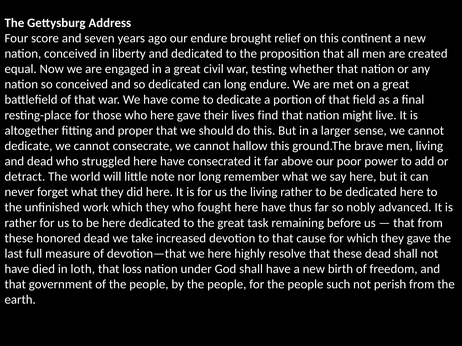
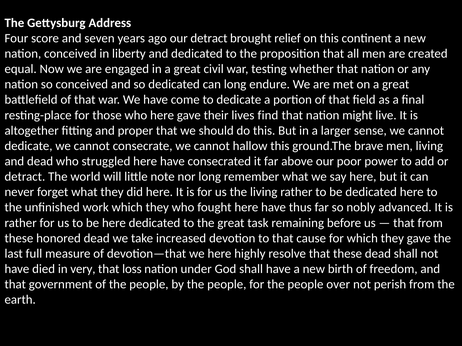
our endure: endure -> detract
loth: loth -> very
such: such -> over
